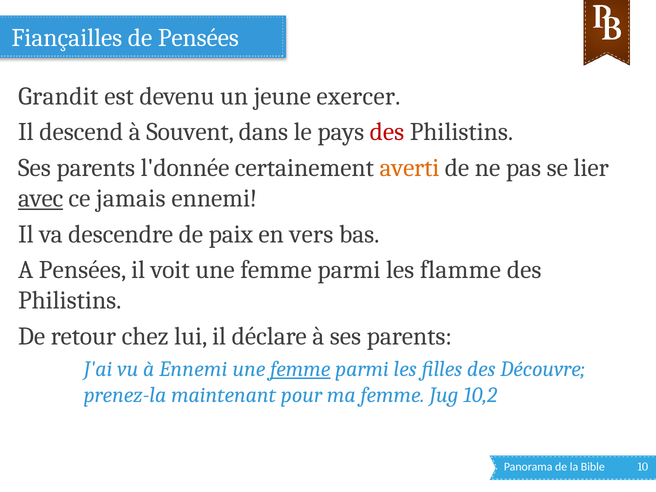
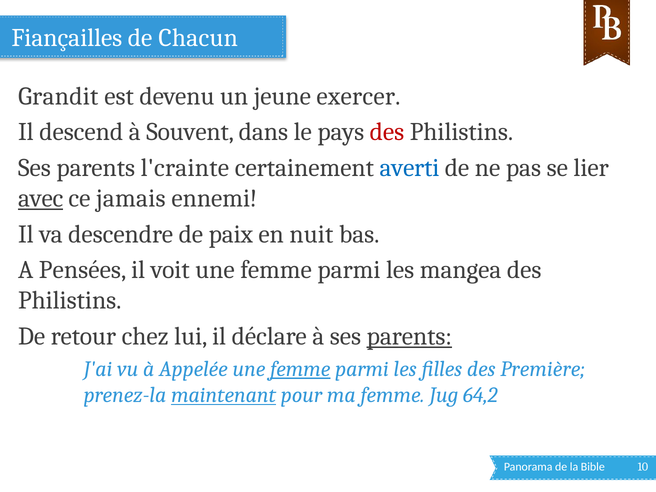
de Pensées: Pensées -> Chacun
l'donnée: l'donnée -> l'crainte
averti colour: orange -> blue
vers: vers -> nuit
flamme: flamme -> mangea
parents at (409, 336) underline: none -> present
à Ennemi: Ennemi -> Appelée
Découvre: Découvre -> Première
maintenant underline: none -> present
10,2: 10,2 -> 64,2
